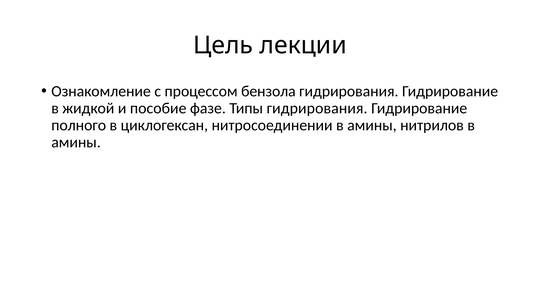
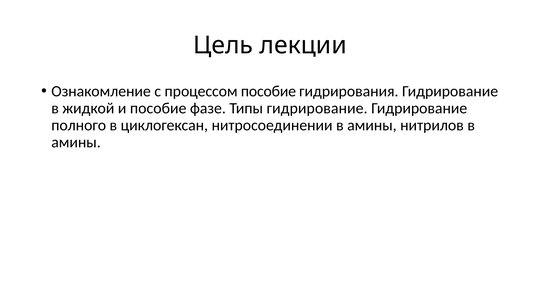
процессом бензола: бензола -> пособие
Типы гидрирования: гидрирования -> гидрирование
